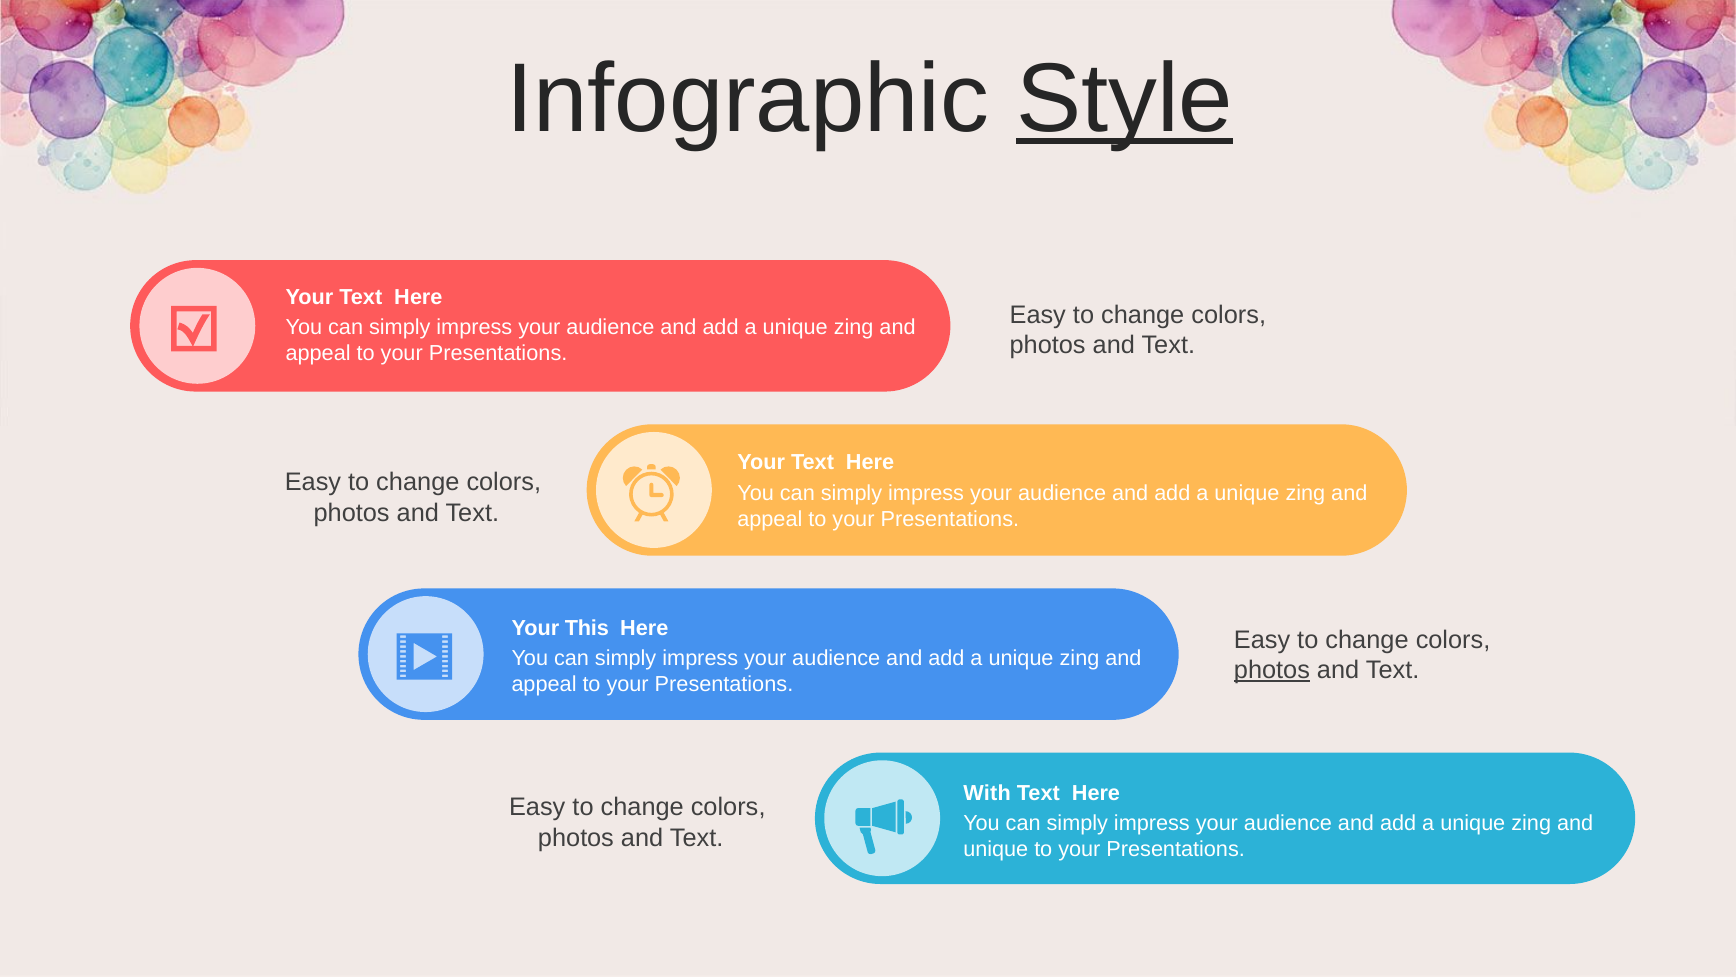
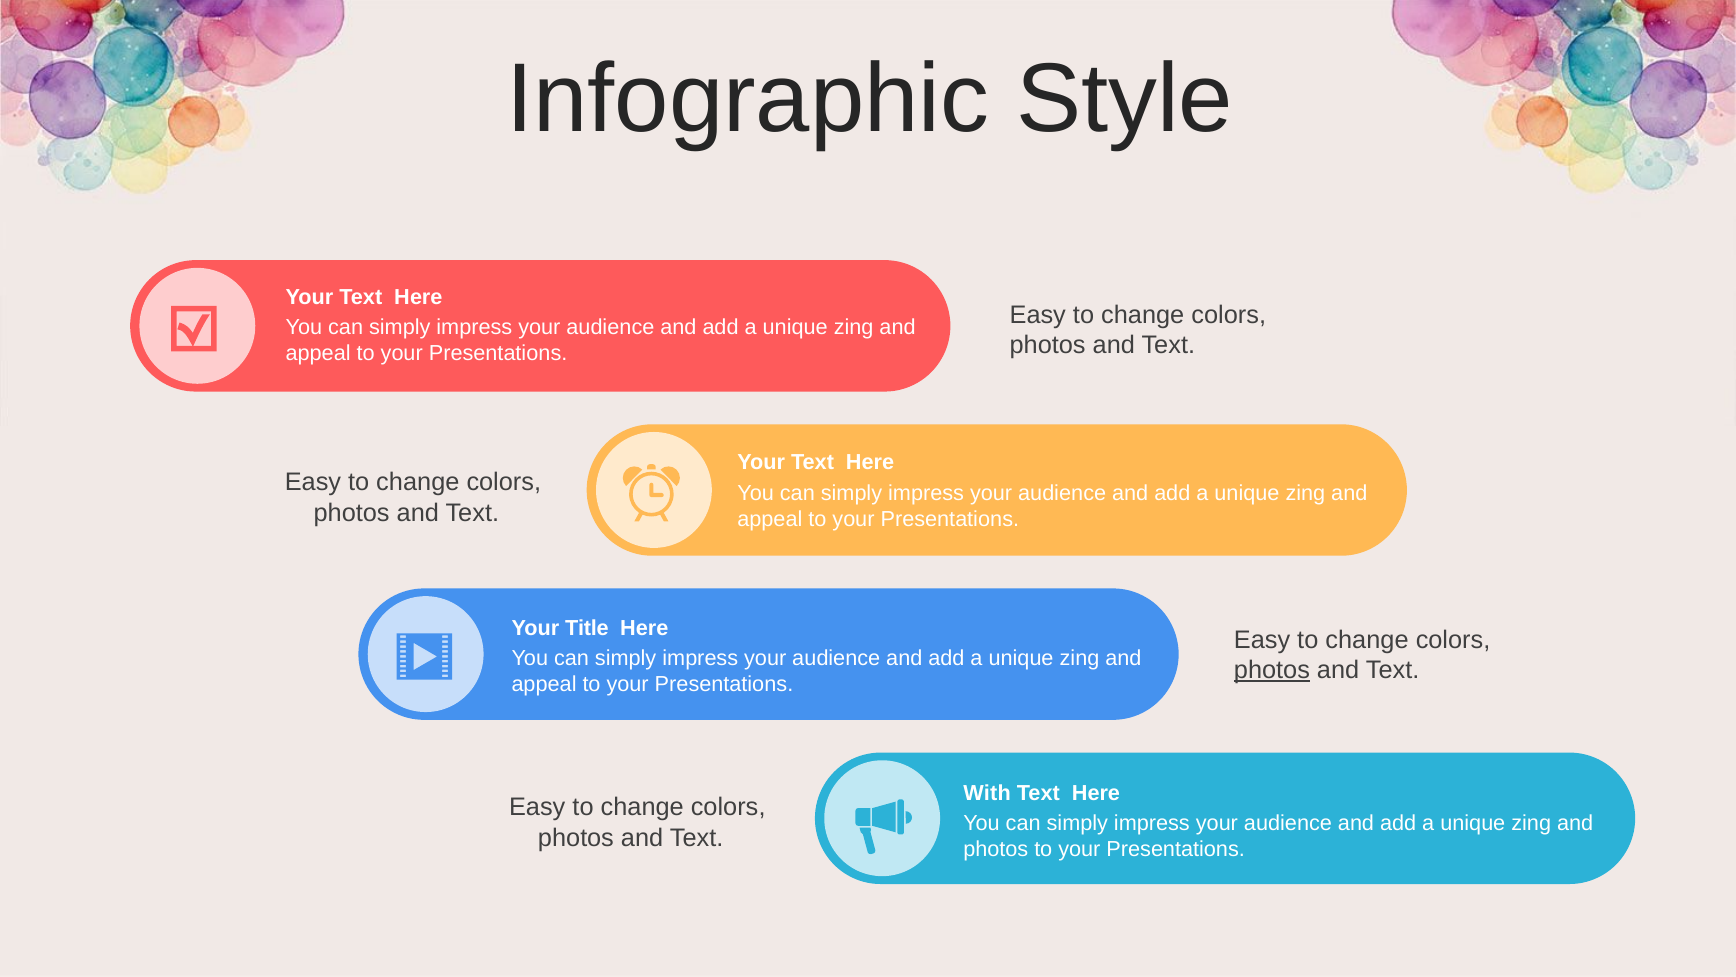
Style underline: present -> none
This: This -> Title
unique at (996, 849): unique -> photos
